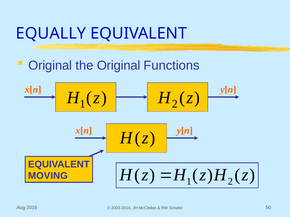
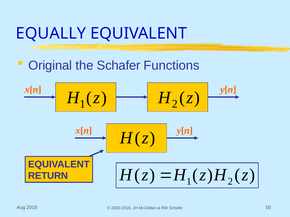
the Original: Original -> Schafer
MOVING: MOVING -> RETURN
